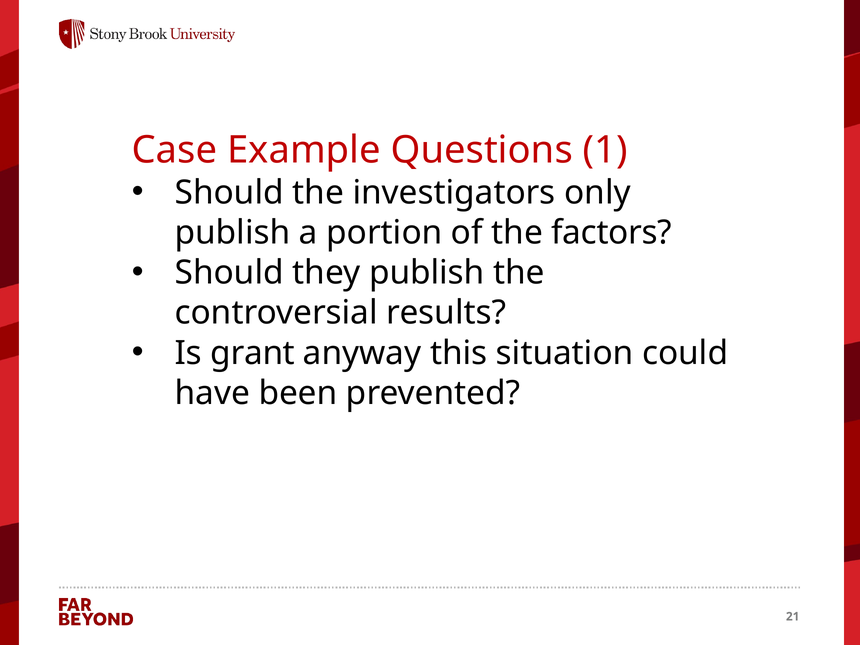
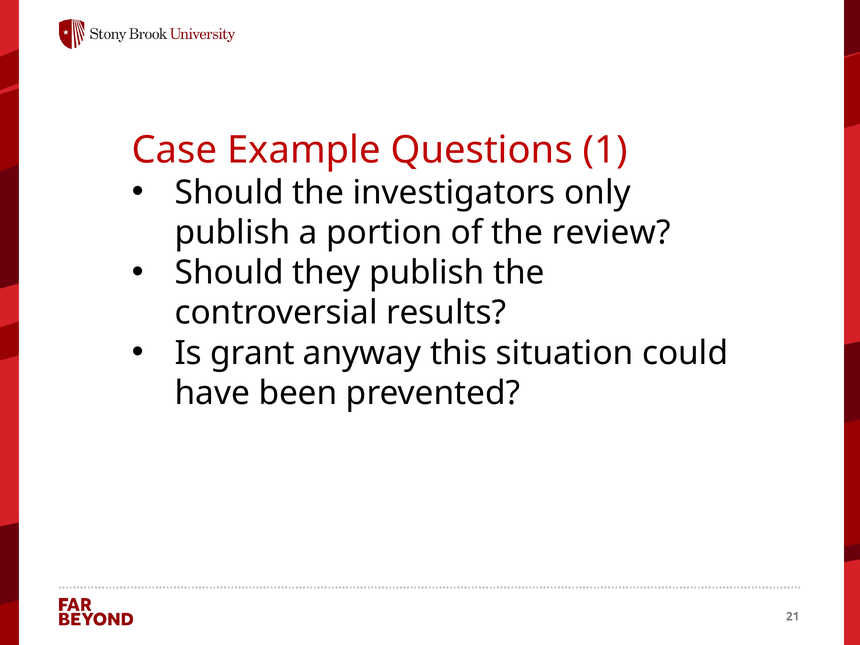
factors: factors -> review
